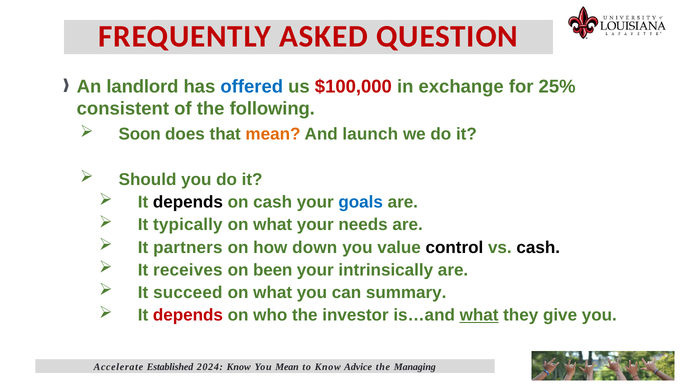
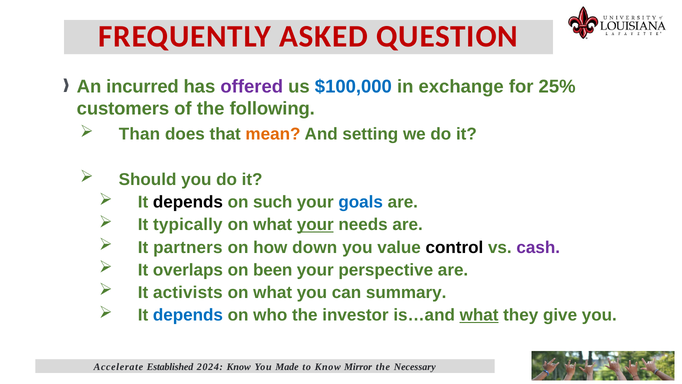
landlord: landlord -> incurred
offered colour: blue -> purple
$100,000 colour: red -> blue
consistent: consistent -> customers
Soon: Soon -> Than
launch: launch -> setting
on cash: cash -> such
your at (315, 225) underline: none -> present
cash at (538, 247) colour: black -> purple
receives: receives -> overlaps
intrinsically: intrinsically -> perspective
succeed: succeed -> activists
depends at (188, 315) colour: red -> blue
You Mean: Mean -> Made
Advice: Advice -> Mirror
Managing: Managing -> Necessary
